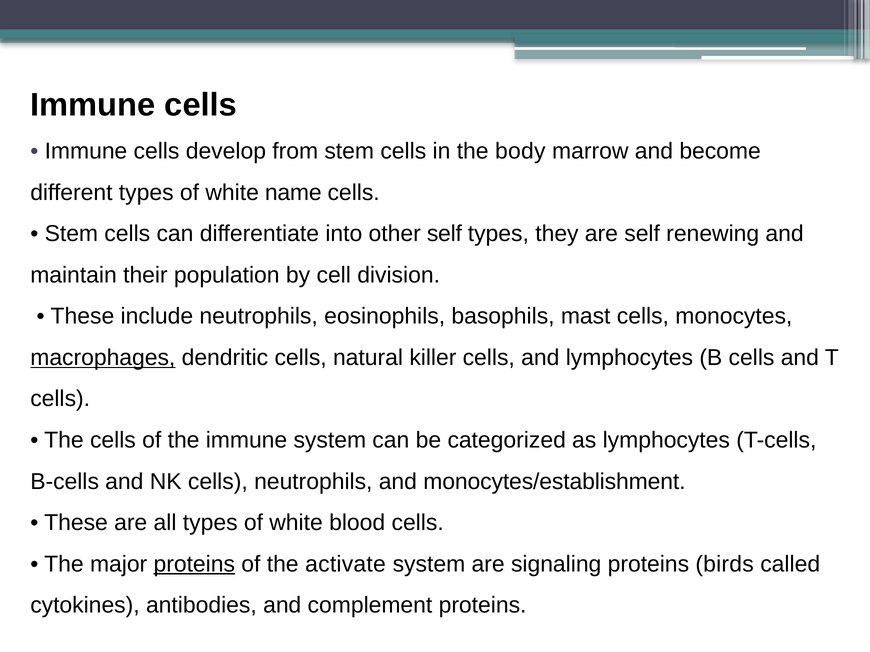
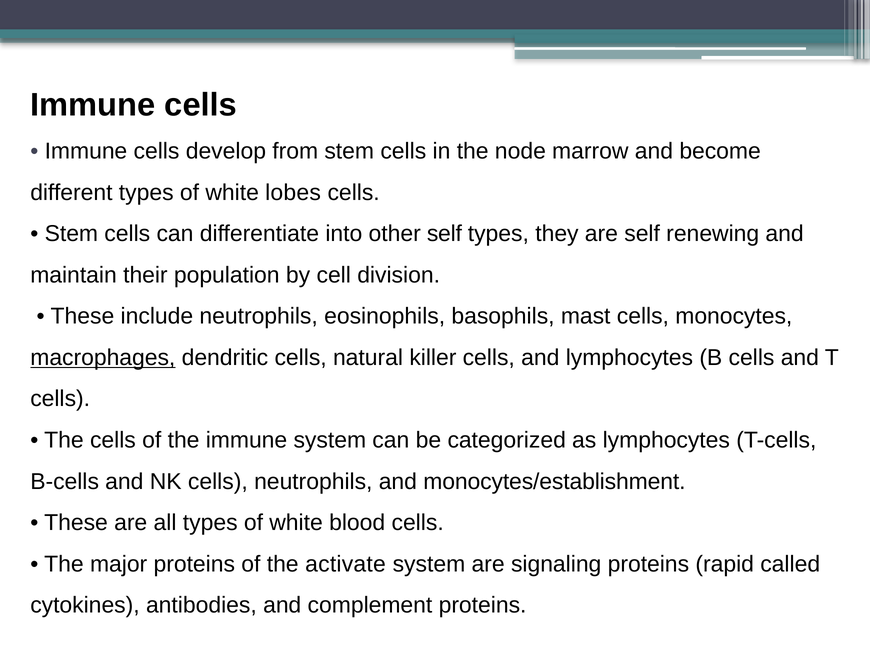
body: body -> node
name: name -> lobes
proteins at (194, 564) underline: present -> none
birds: birds -> rapid
